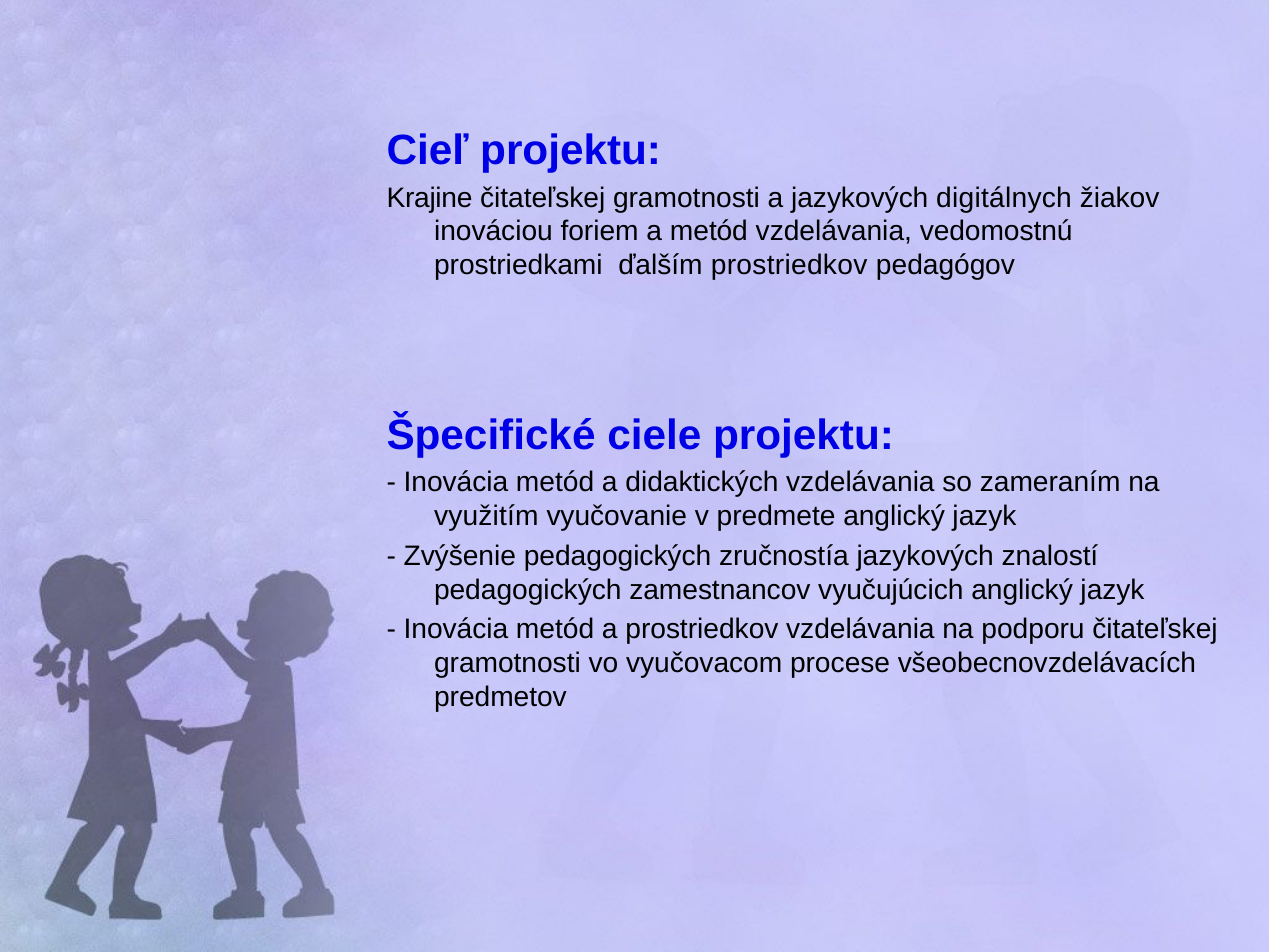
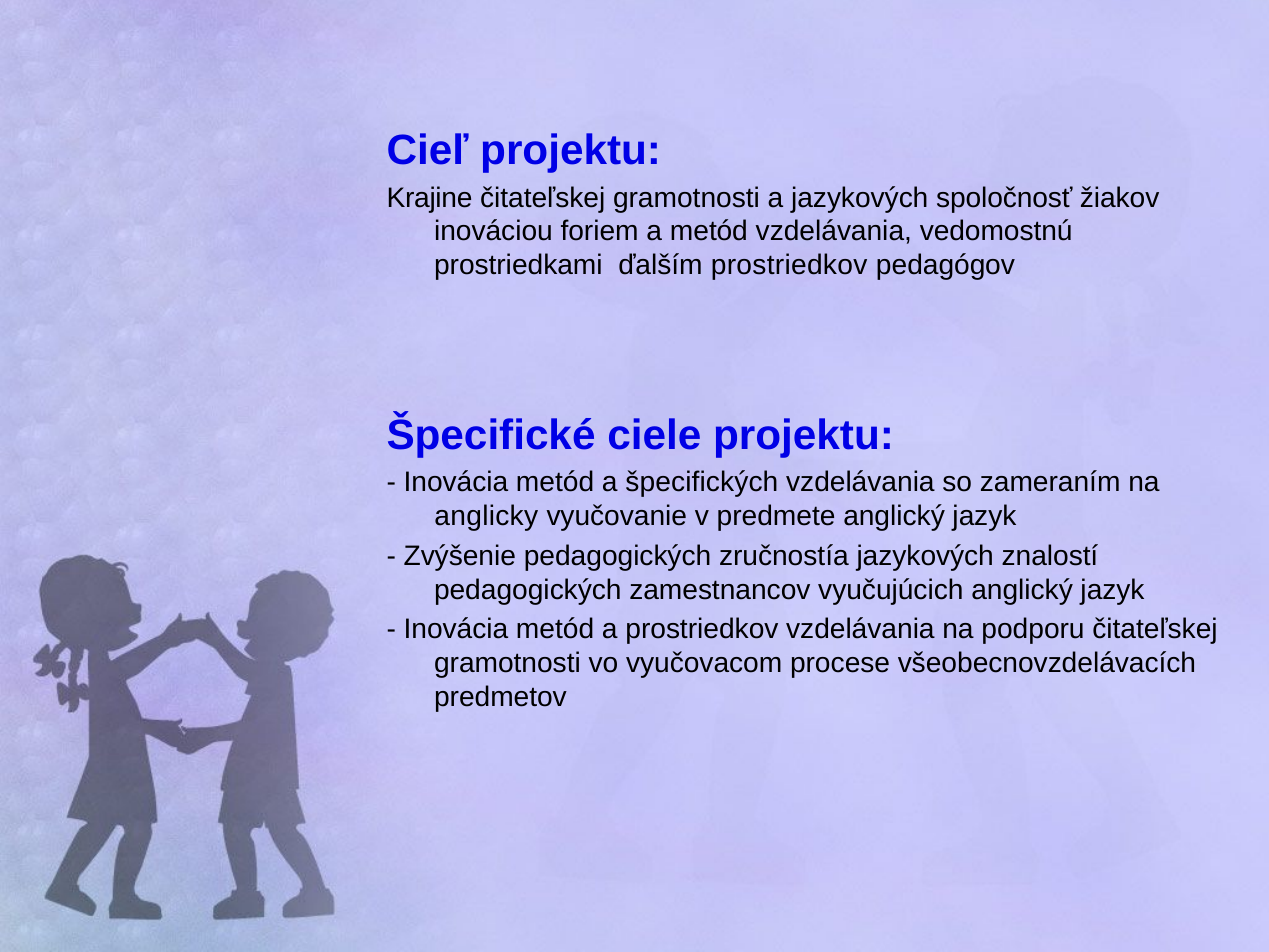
digitálnych: digitálnych -> spoločnosť
didaktických: didaktických -> špecifických
využitím: využitím -> anglicky
